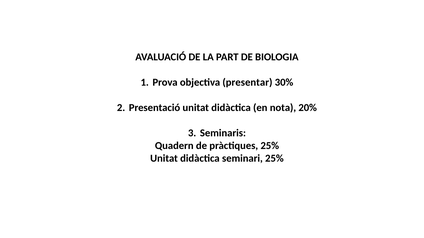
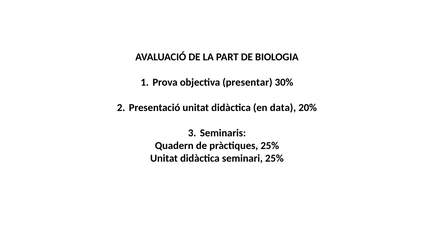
nota: nota -> data
